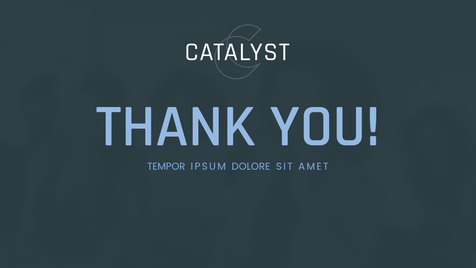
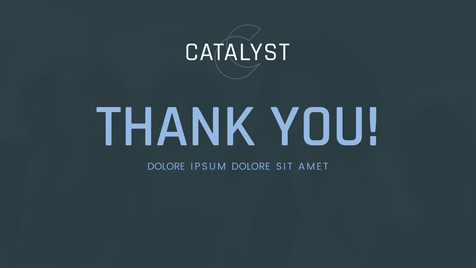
TEMPOR at (166, 166): TEMPOR -> DOLORE
